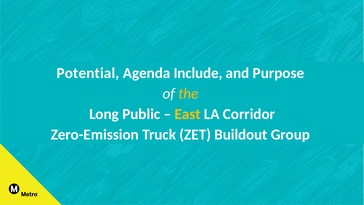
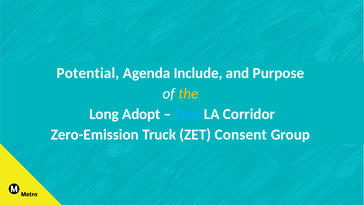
Public: Public -> Adopt
East colour: yellow -> light blue
Buildout: Buildout -> Consent
